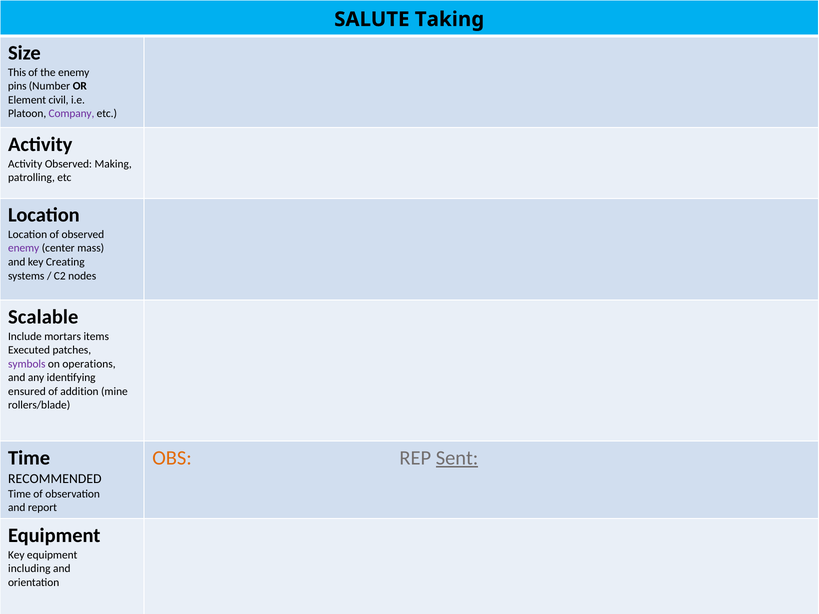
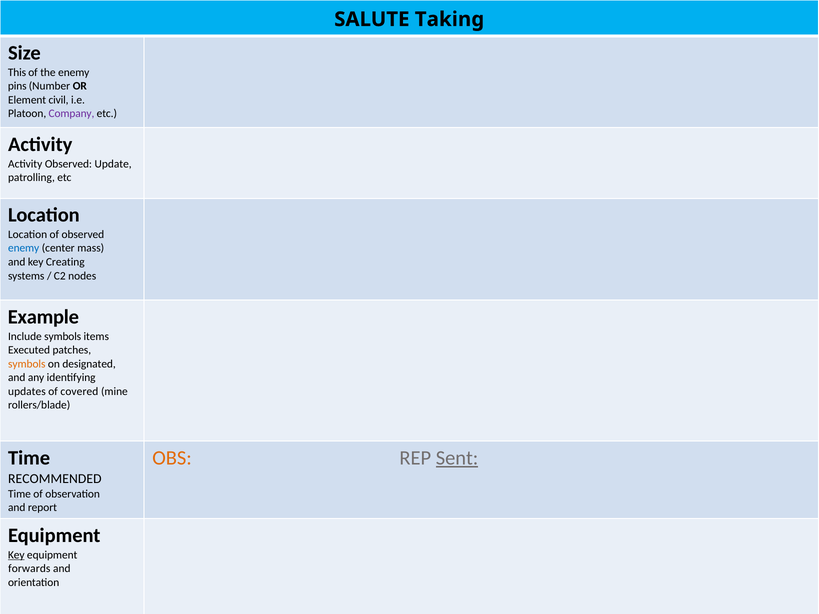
Making: Making -> Update
enemy at (24, 248) colour: purple -> blue
Scalable: Scalable -> Example
Include mortars: mortars -> symbols
symbols at (27, 364) colour: purple -> orange
operations: operations -> designated
ensured: ensured -> updates
addition: addition -> covered
Key at (16, 555) underline: none -> present
including: including -> forwards
